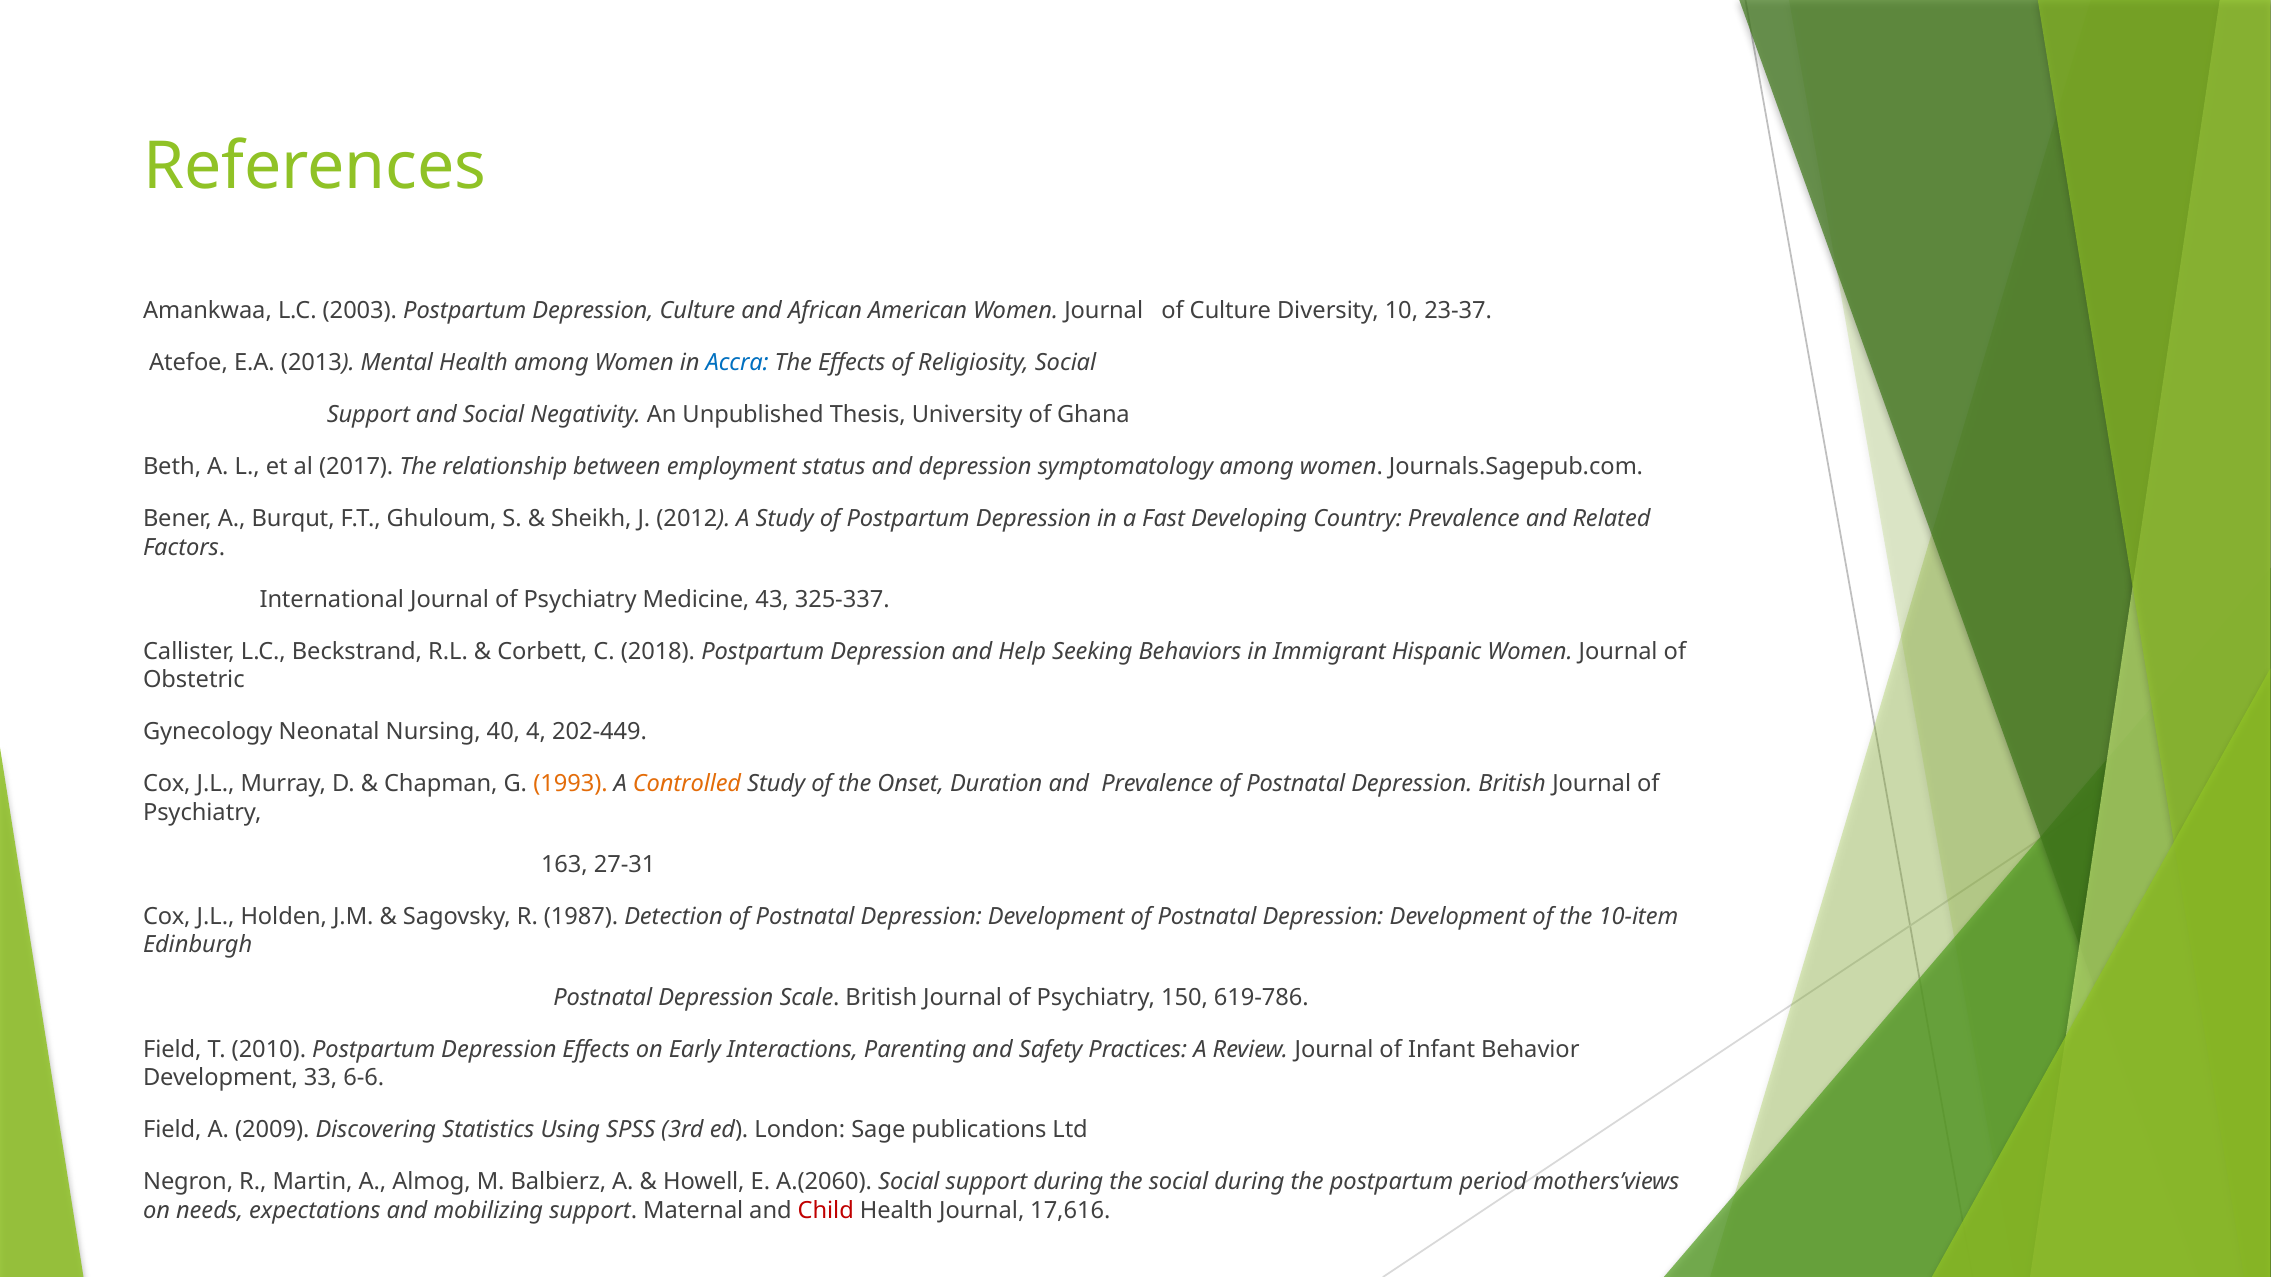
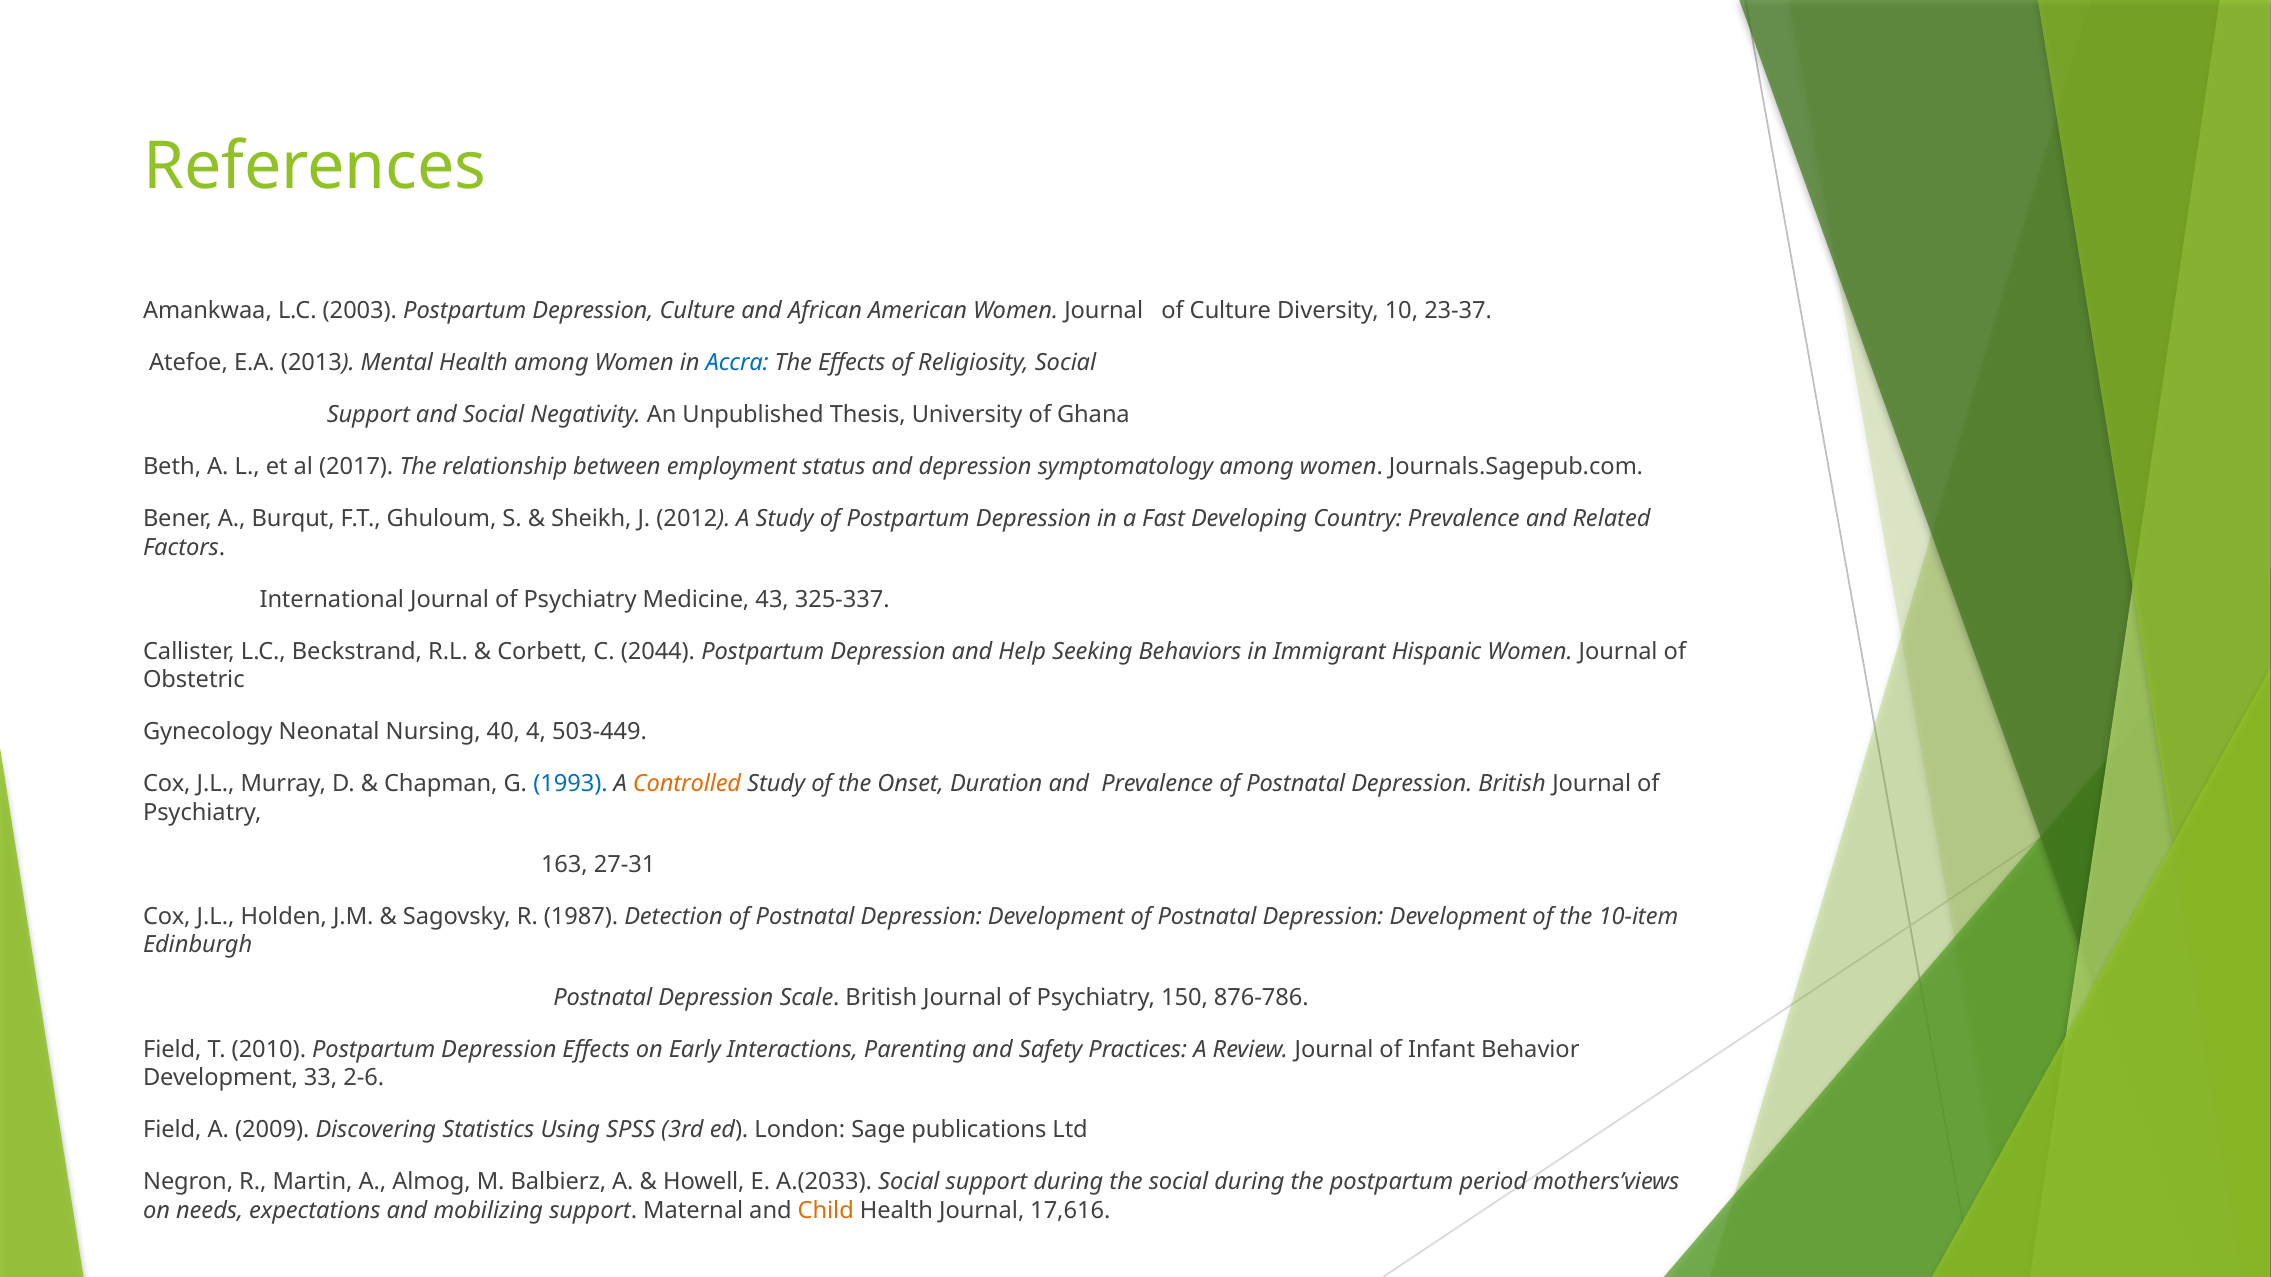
2018: 2018 -> 2044
202-449: 202-449 -> 503-449
1993 colour: orange -> blue
619-786: 619-786 -> 876-786
6-6: 6-6 -> 2-6
A.(2060: A.(2060 -> A.(2033
Child colour: red -> orange
